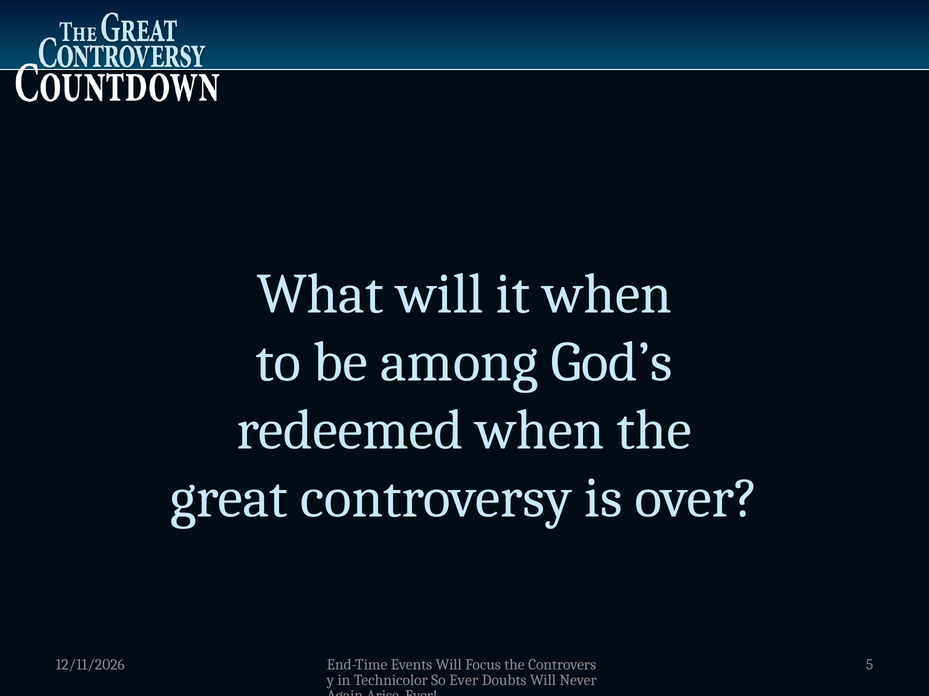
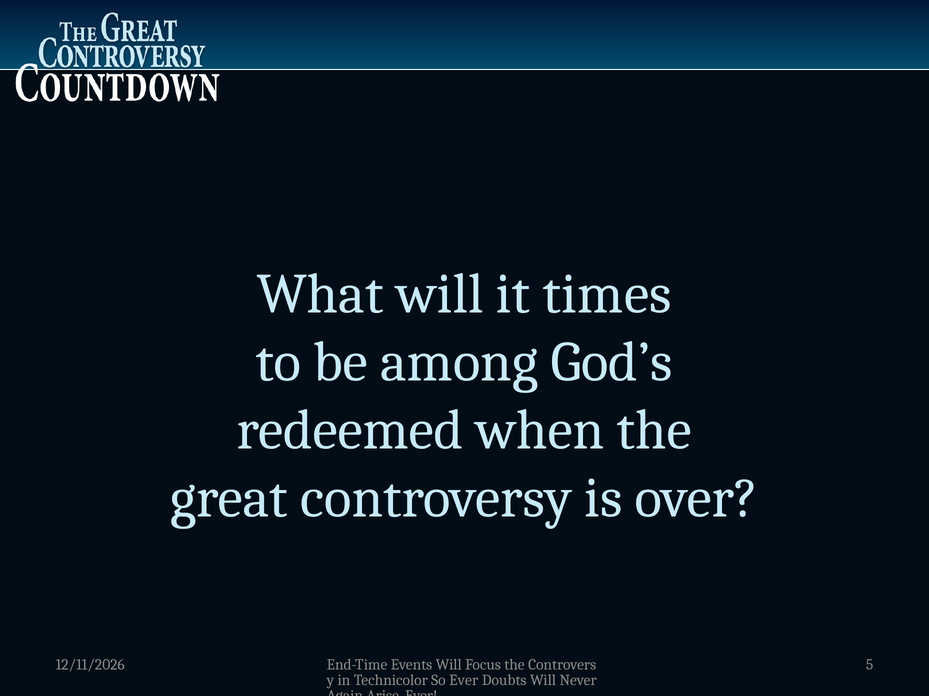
it when: when -> times
